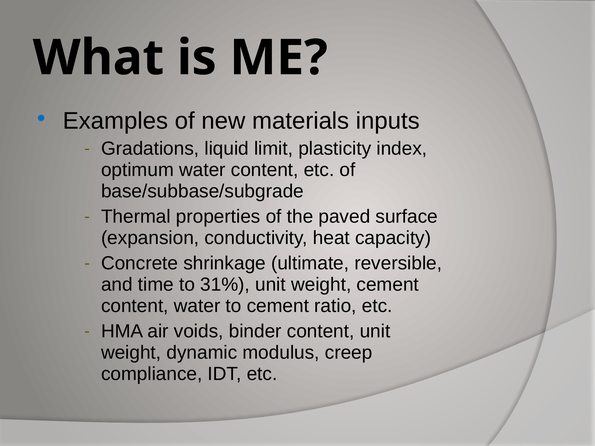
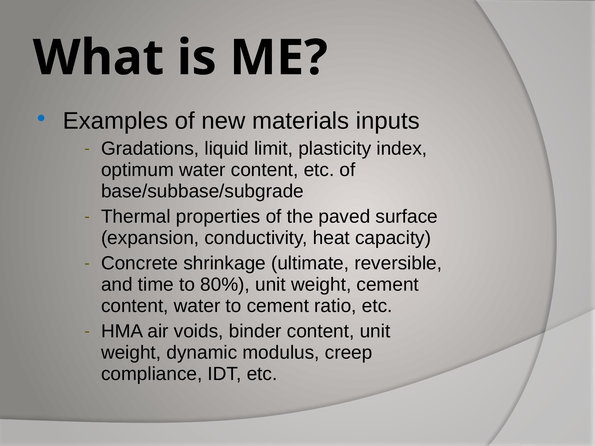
31%: 31% -> 80%
